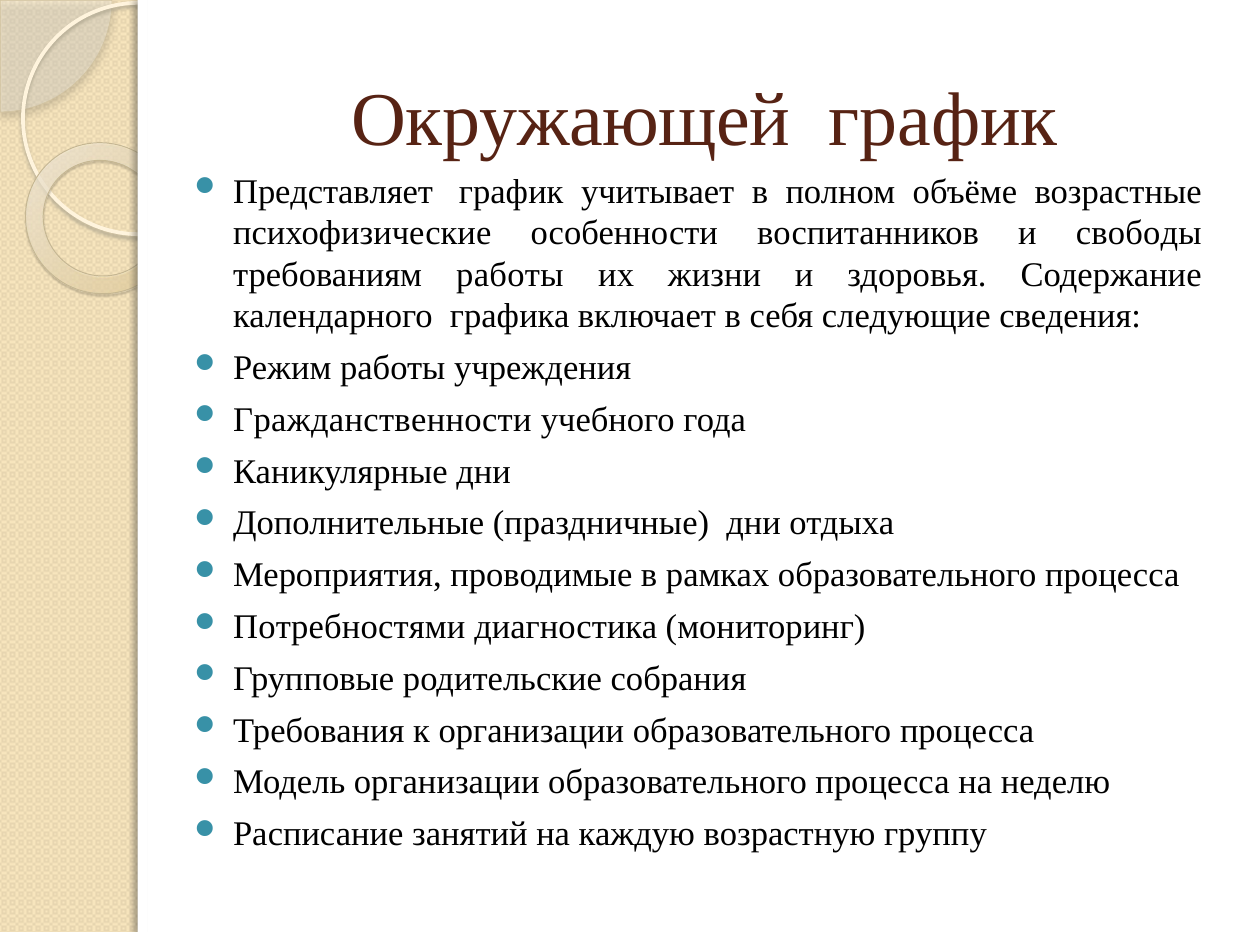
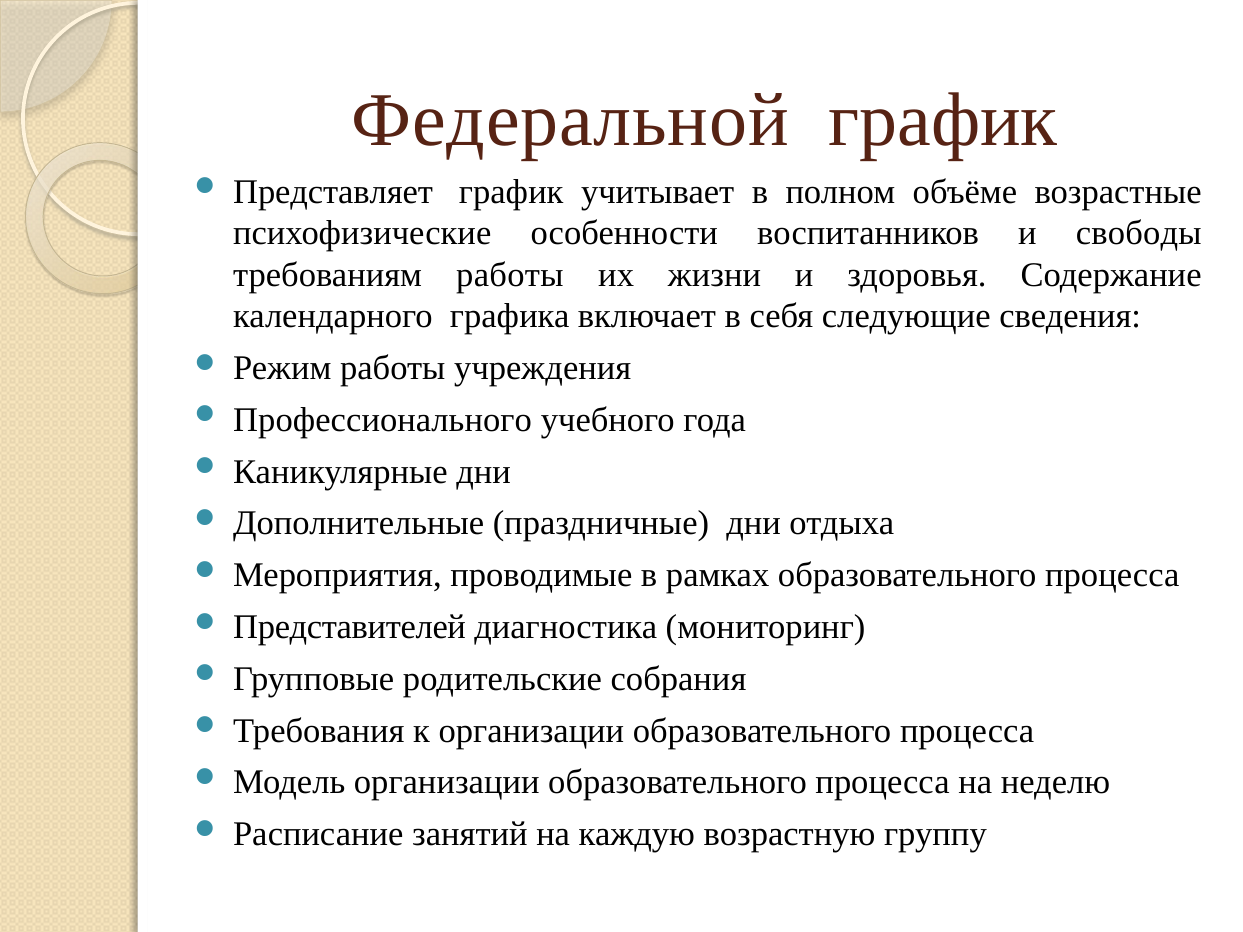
Окружающей: Окружающей -> Федеральной
Гражданственности: Гражданственности -> Профессионального
Потребностями: Потребностями -> Представителей
